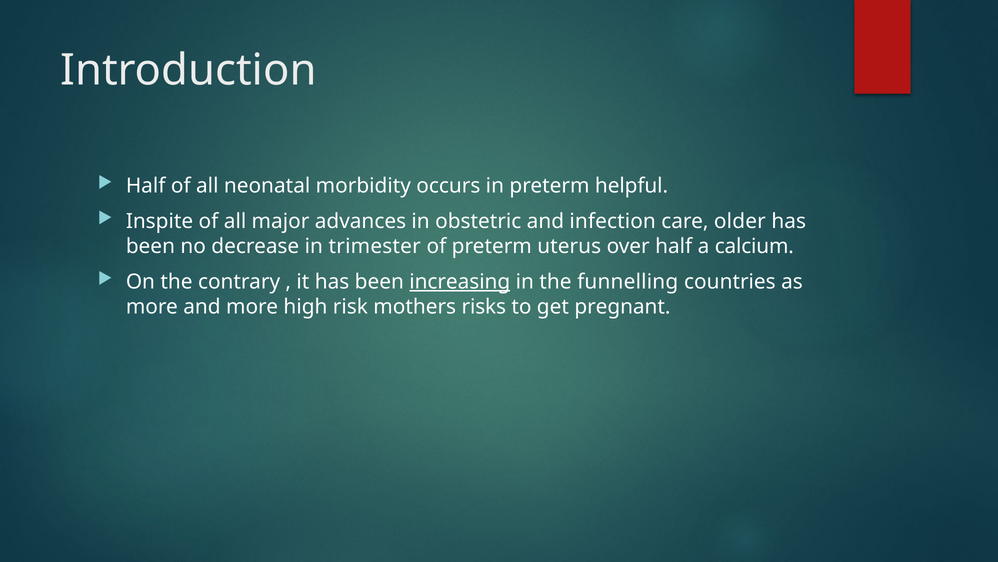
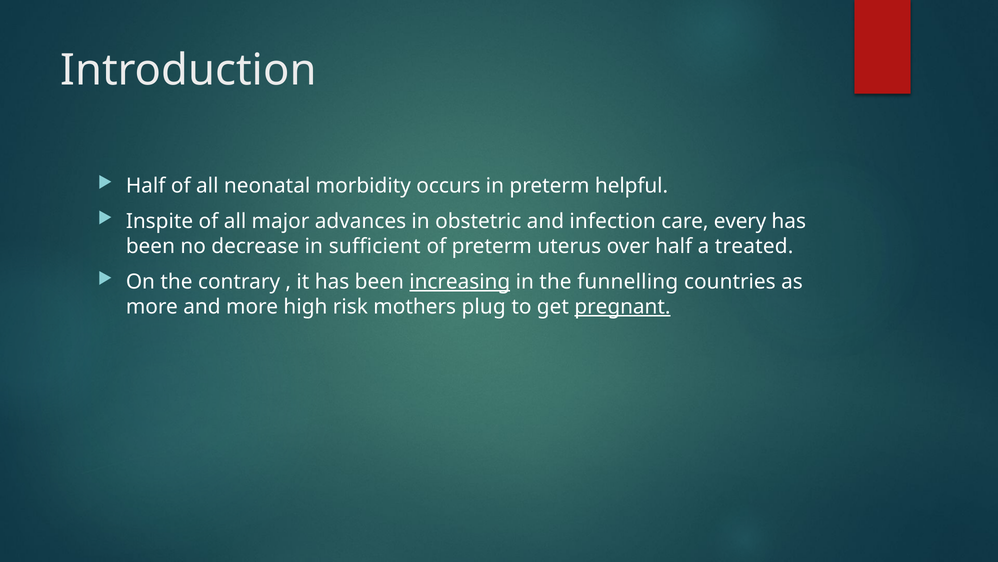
older: older -> every
trimester: trimester -> sufficient
calcium: calcium -> treated
risks: risks -> plug
pregnant underline: none -> present
